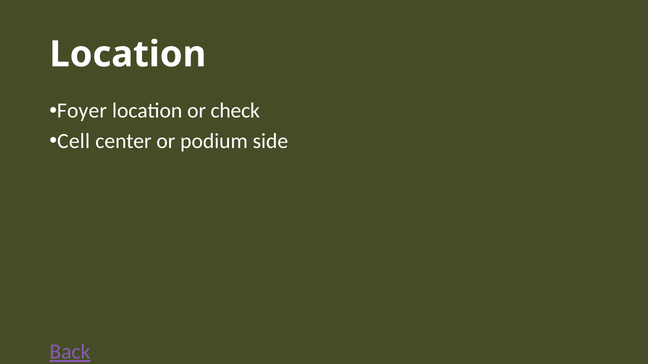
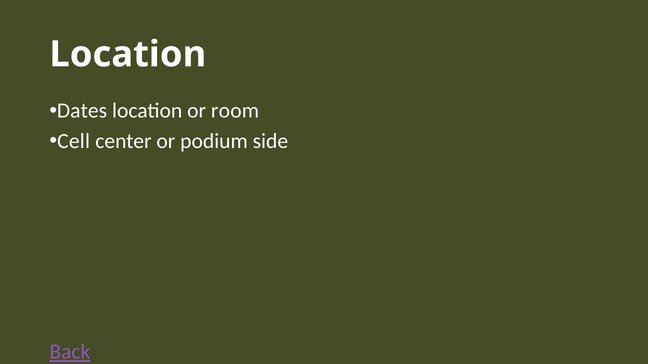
Foyer: Foyer -> Dates
check: check -> room
